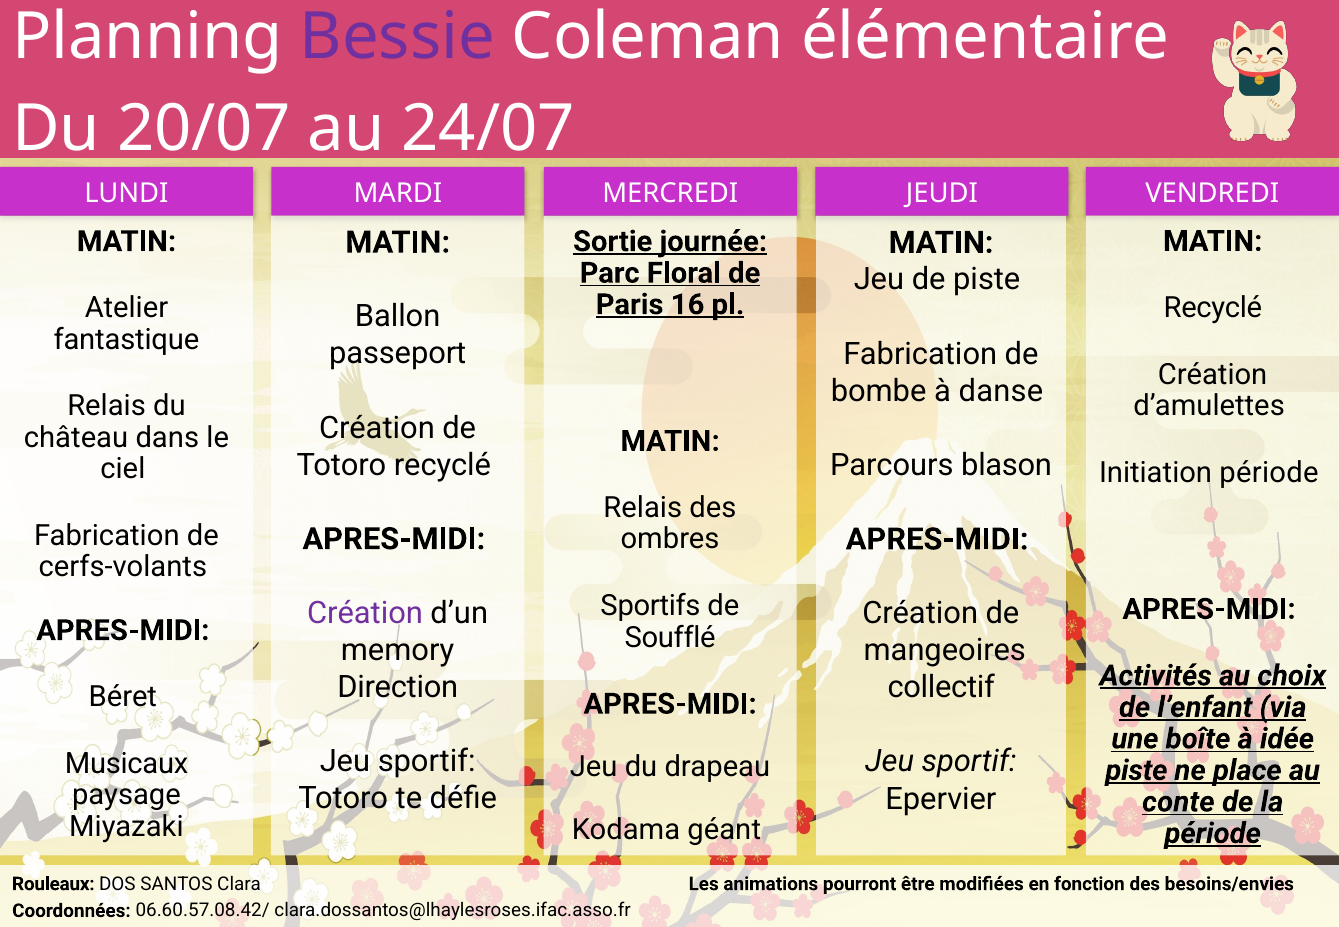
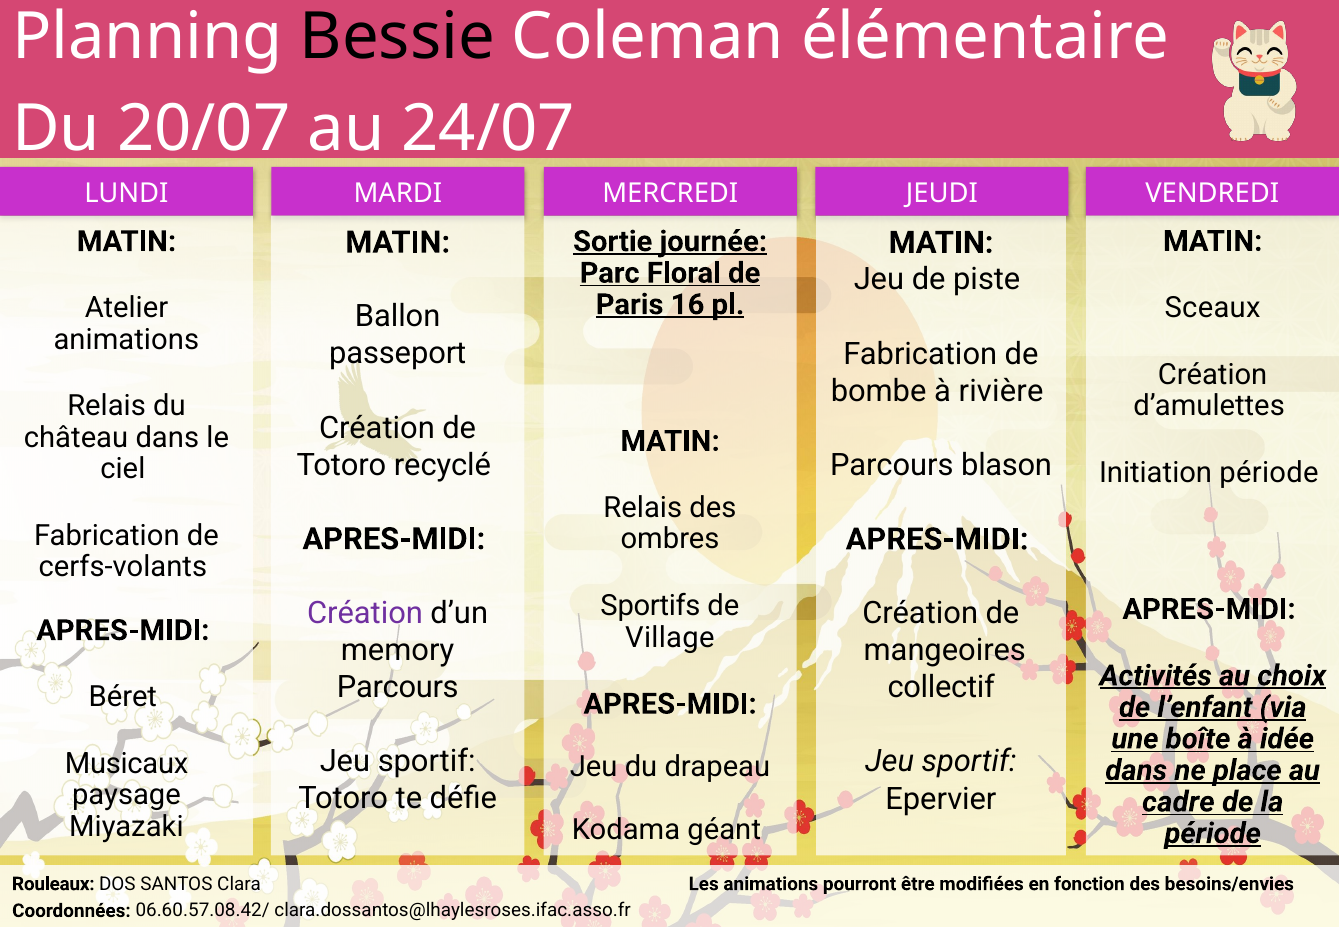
Bessie colour: purple -> black
Recyclé at (1213, 308): Recyclé -> Sceaux
fantastique at (126, 340): fantastique -> animations
danse: danse -> rivière
Soufflé: Soufflé -> Village
Direction at (398, 687): Direction -> Parcours
piste at (1136, 770): piste -> dans
conte: conte -> cadre
